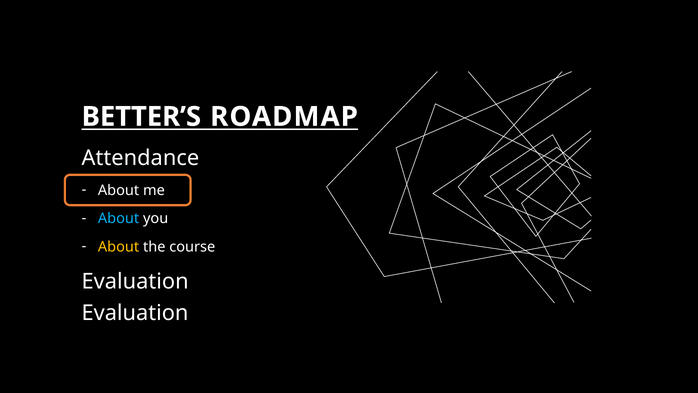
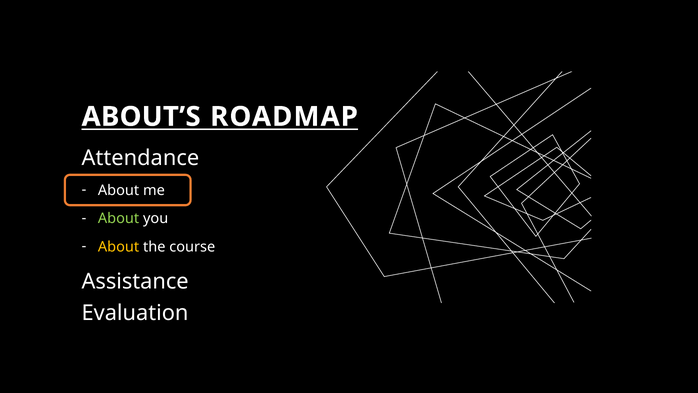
BETTER’S: BETTER’S -> ABOUT’S
About at (119, 218) colour: light blue -> light green
Evaluation at (135, 281): Evaluation -> Assistance
